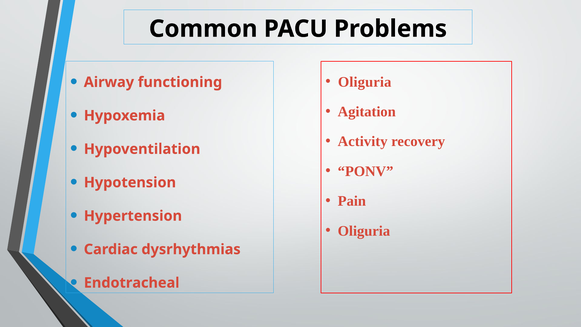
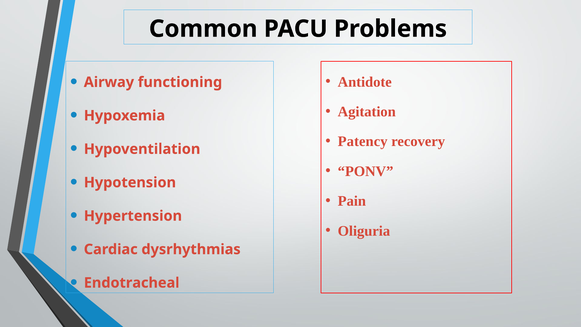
Oliguria at (365, 82): Oliguria -> Antidote
Activity: Activity -> Patency
